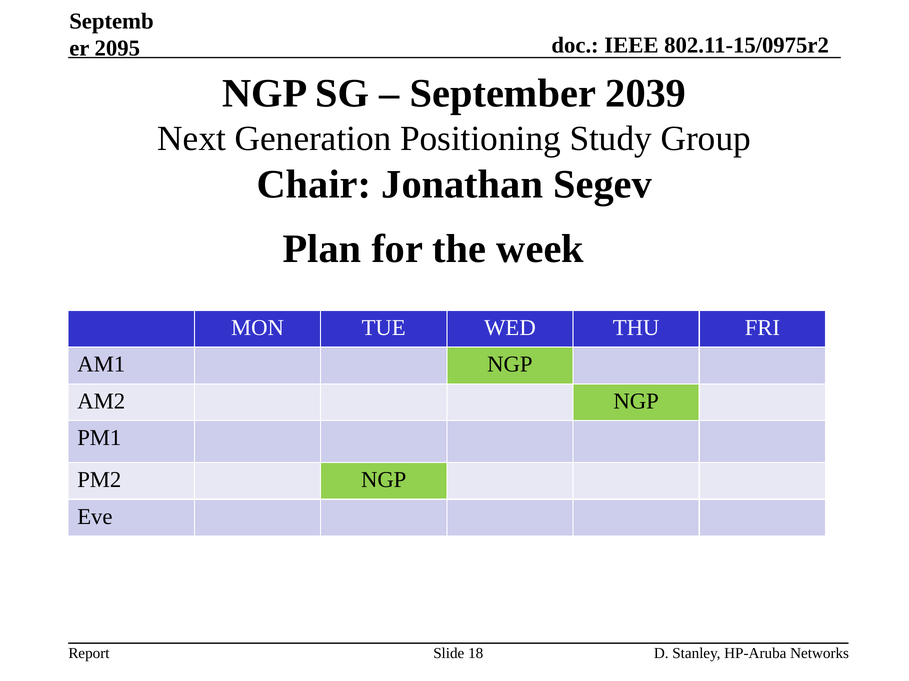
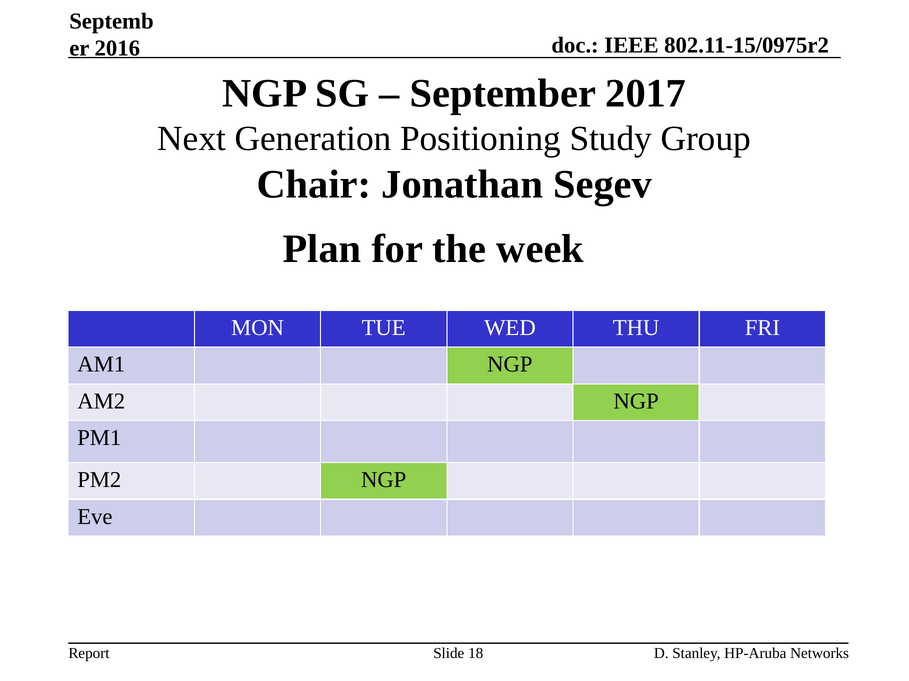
2095: 2095 -> 2016
2039: 2039 -> 2017
